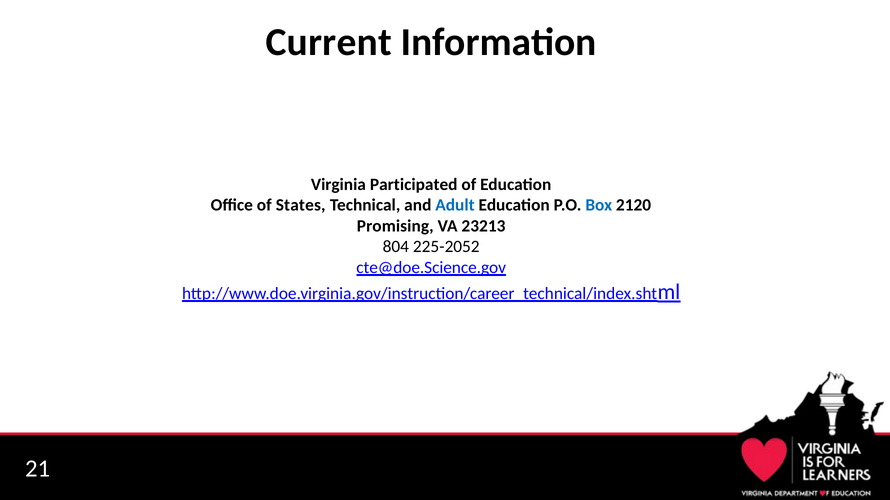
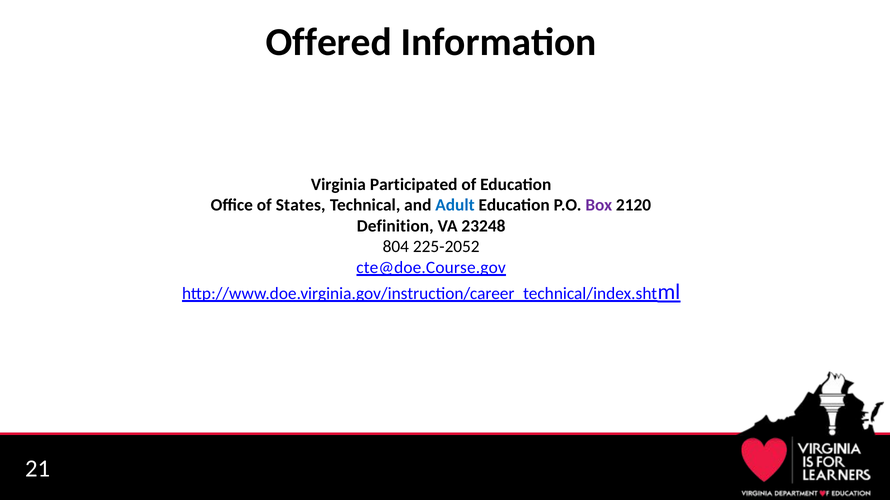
Current: Current -> Offered
Box colour: blue -> purple
Promising: Promising -> Definition
23213: 23213 -> 23248
cte@doe.Science.gov: cte@doe.Science.gov -> cte@doe.Course.gov
